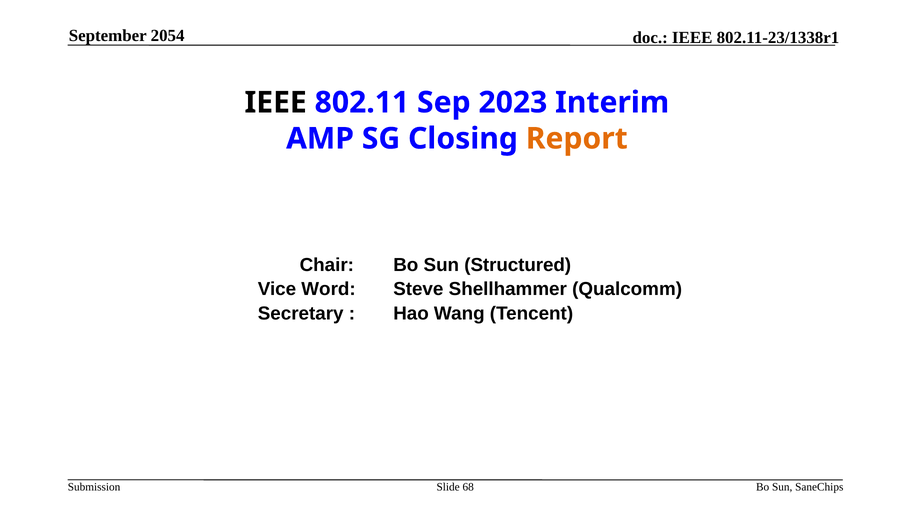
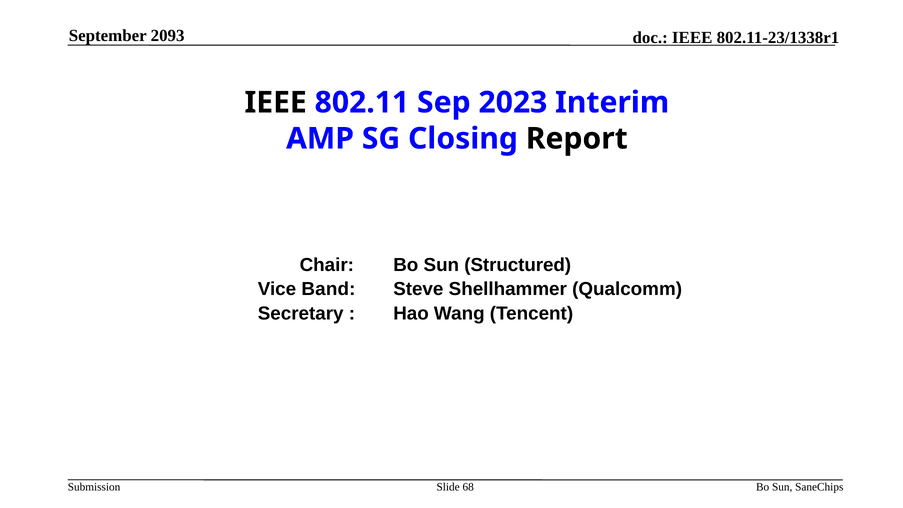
2054: 2054 -> 2093
Report colour: orange -> black
Word: Word -> Band
